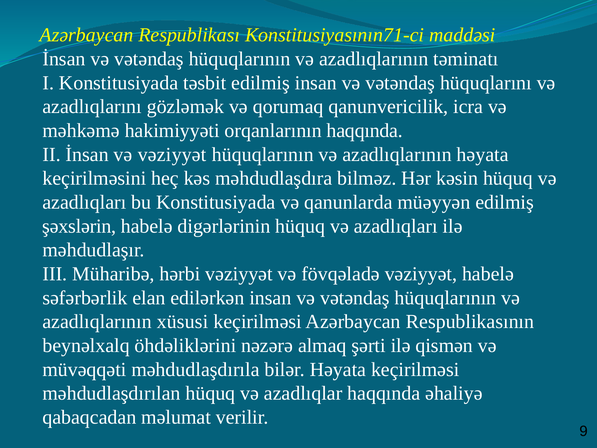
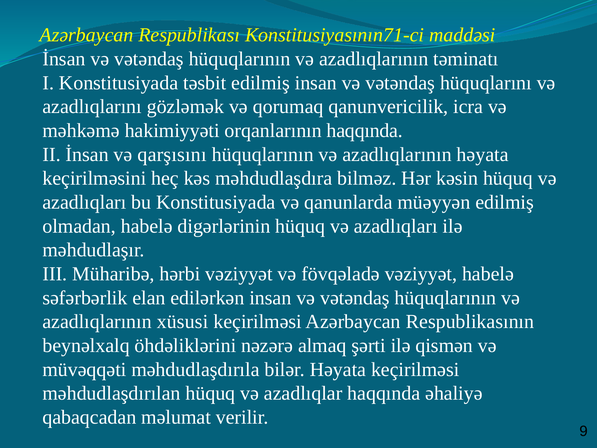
və vəziyyət: vəziyyət -> qarşısını
şəxslərin: şəxslərin -> olmadan
